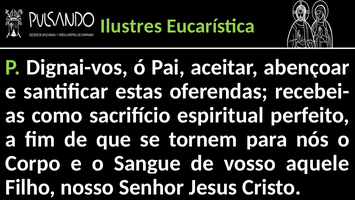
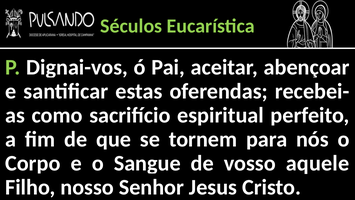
Ilustres: Ilustres -> Séculos
